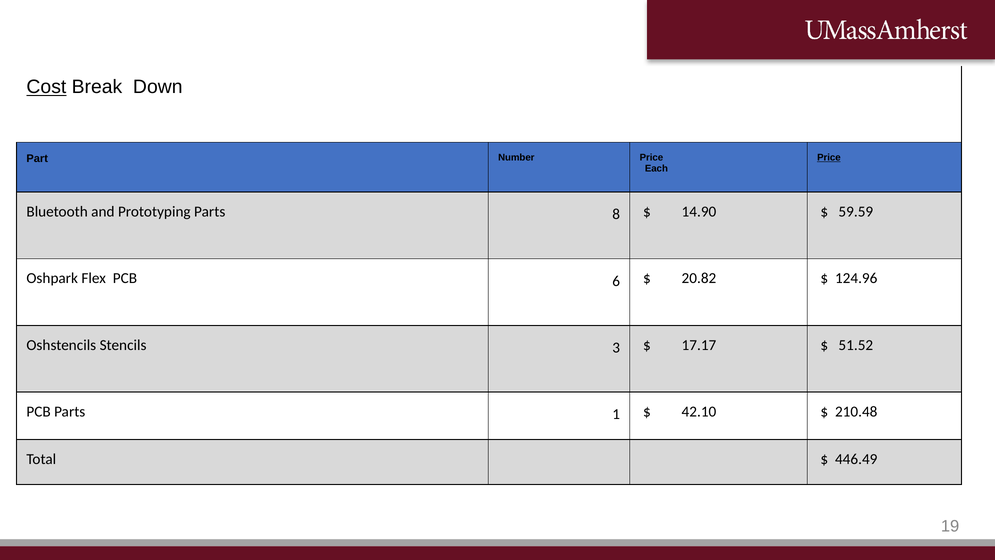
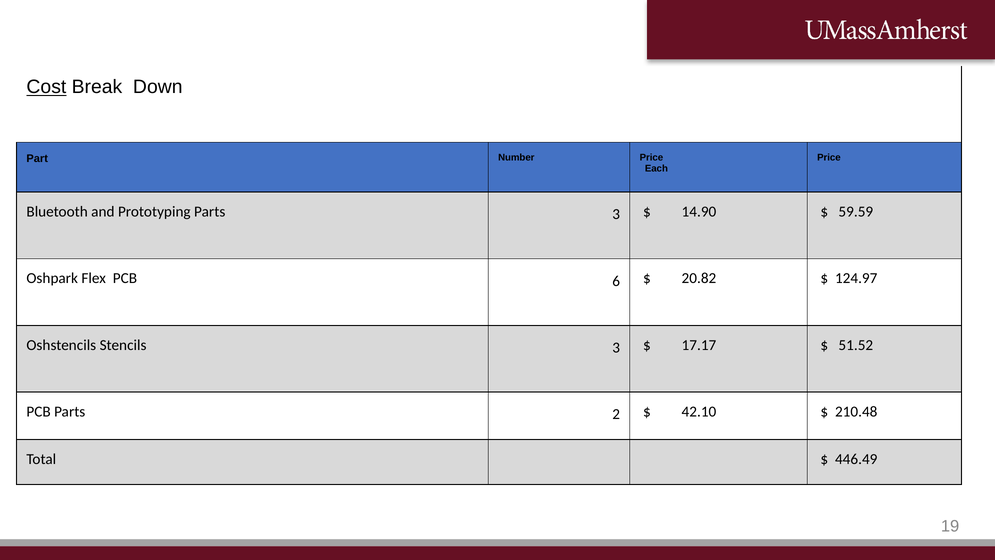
Price at (829, 158) underline: present -> none
Parts 8: 8 -> 3
124.96: 124.96 -> 124.97
1: 1 -> 2
